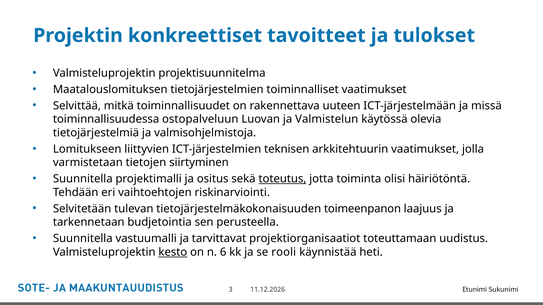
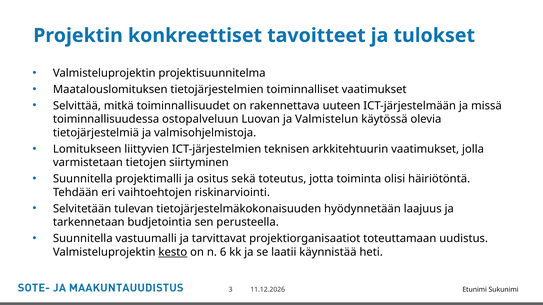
toteutus underline: present -> none
toimeenpanon: toimeenpanon -> hyödynnetään
rooli: rooli -> laatii
